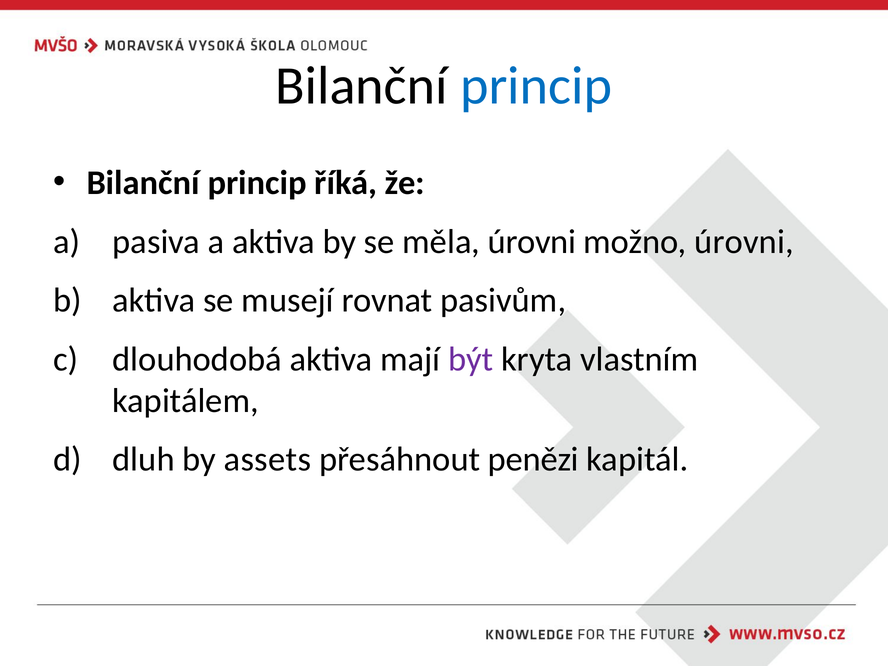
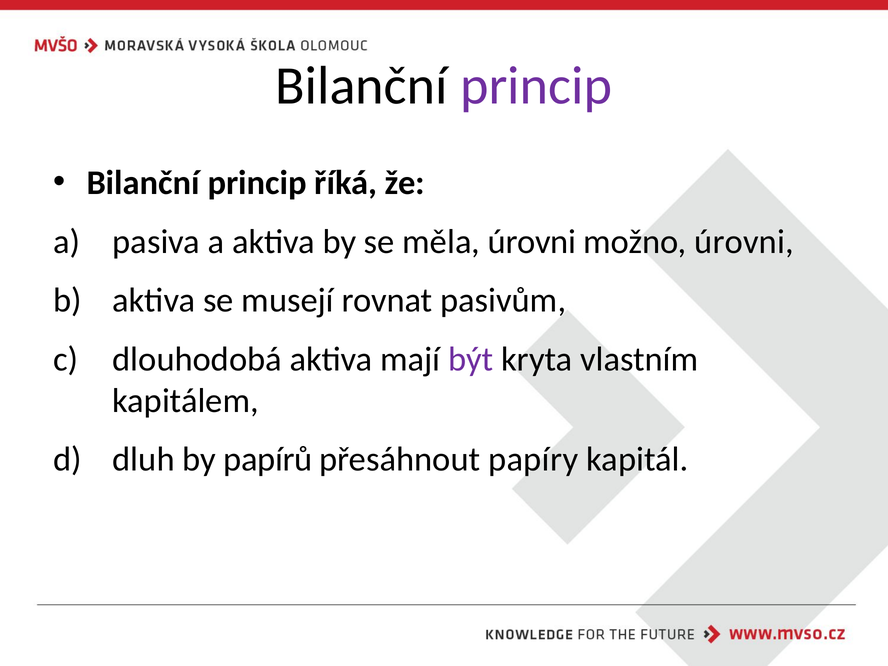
princip at (536, 86) colour: blue -> purple
assets: assets -> papírů
penězi: penězi -> papíry
